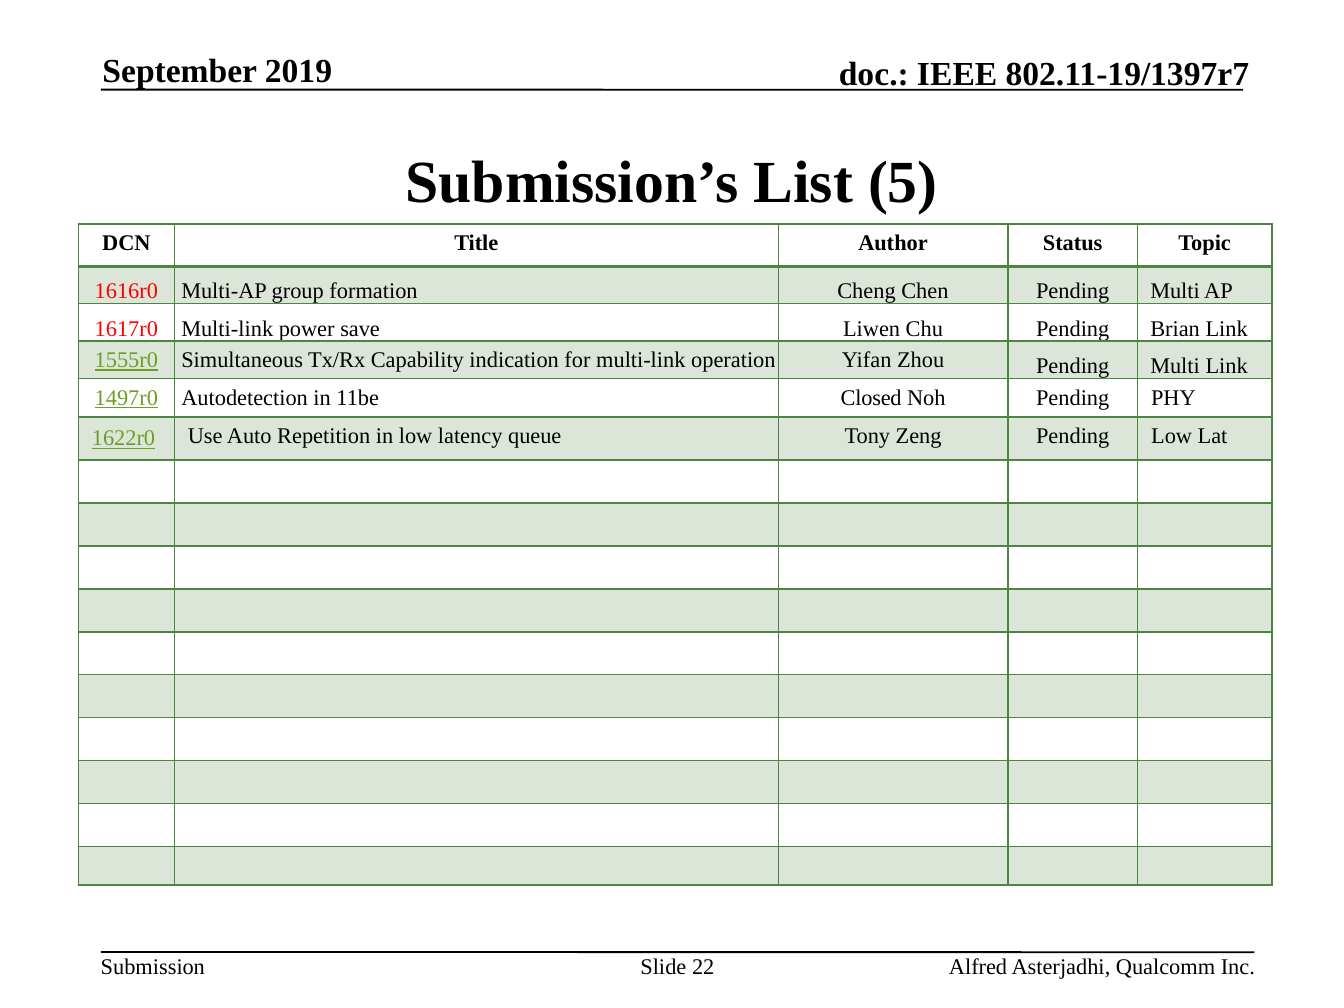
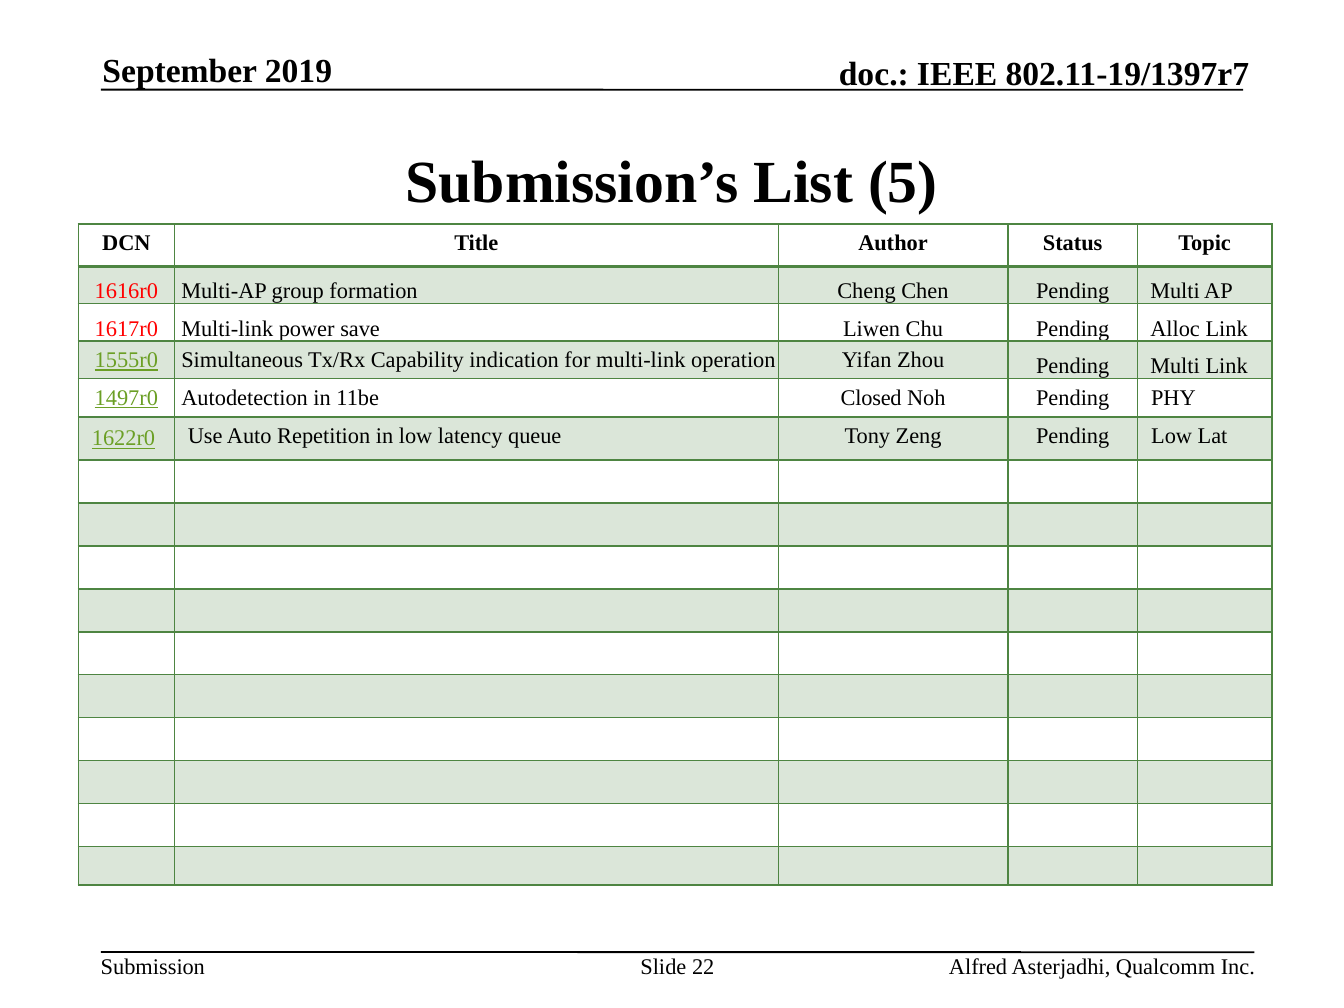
Brian: Brian -> Alloc
